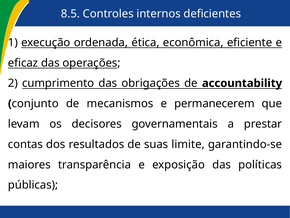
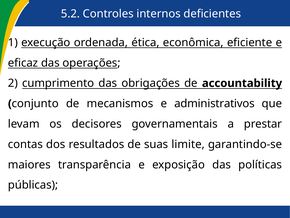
8.5: 8.5 -> 5.2
permanecerem: permanecerem -> administrativos
